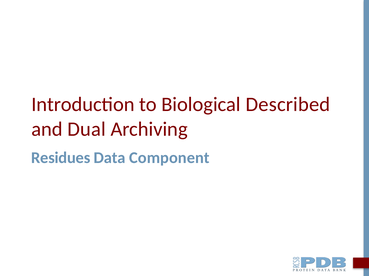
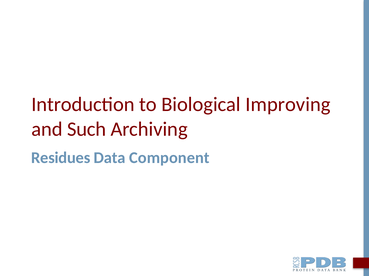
Described: Described -> Improving
Dual: Dual -> Such
